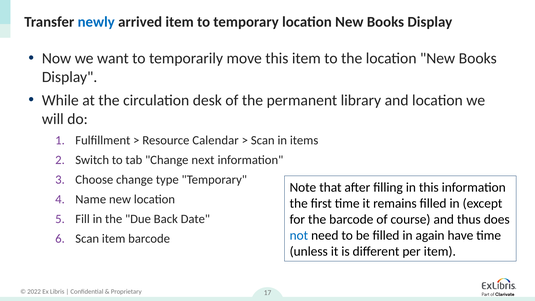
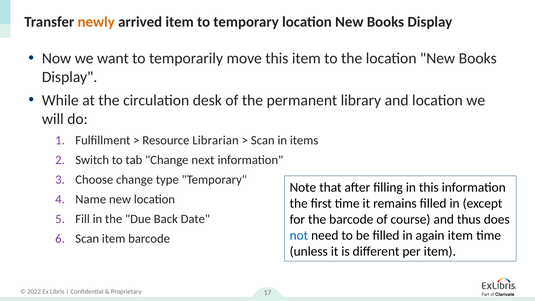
newly colour: blue -> orange
Calendar: Calendar -> Librarian
again have: have -> item
